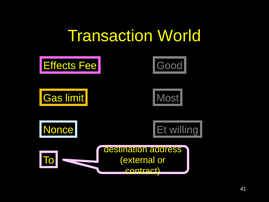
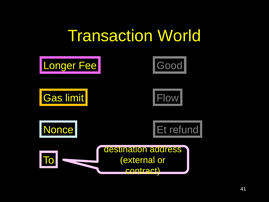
Effects: Effects -> Longer
Most: Most -> Flow
willing: willing -> refund
